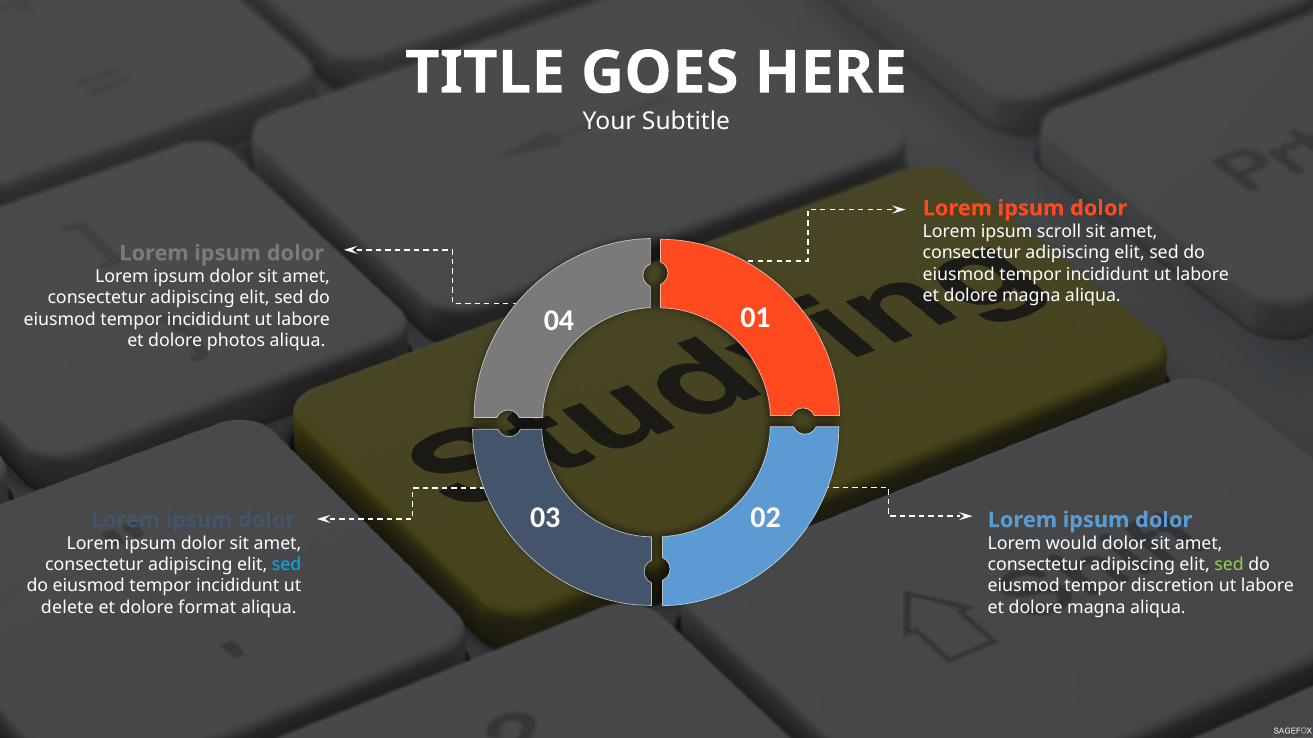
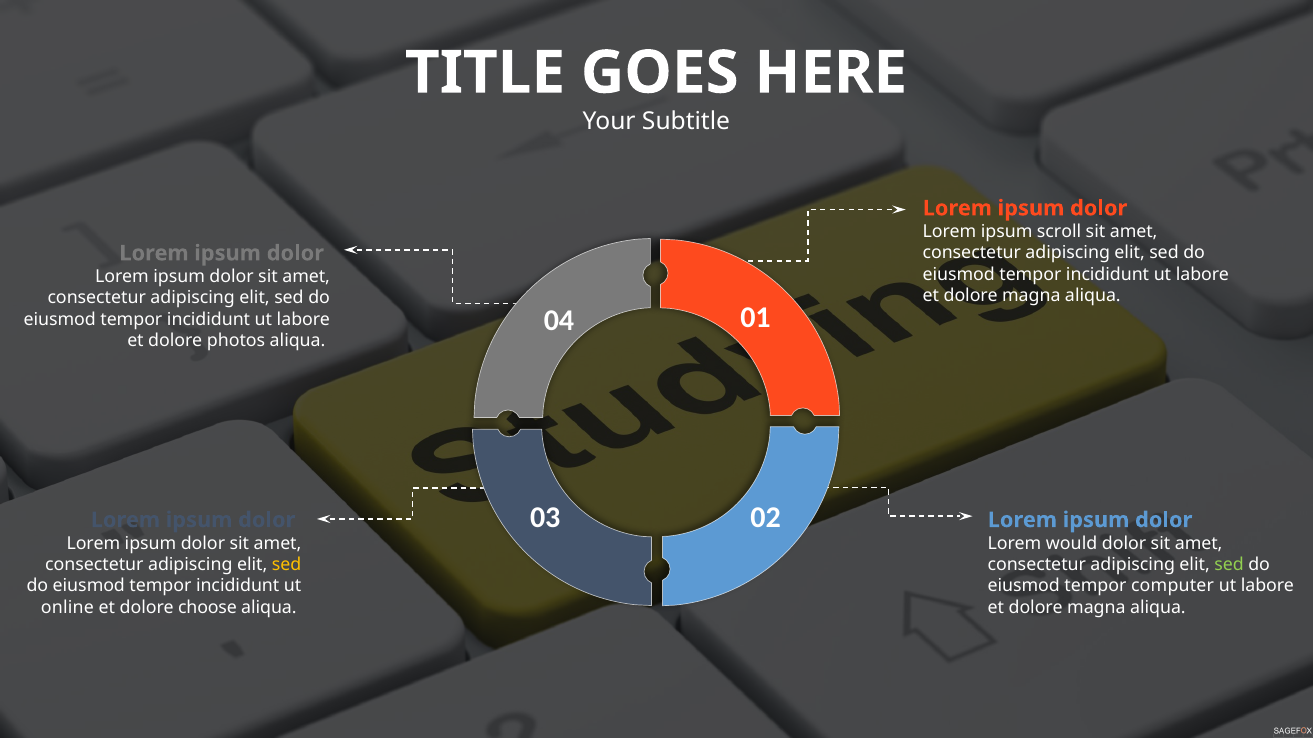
sed at (287, 565) colour: light blue -> yellow
discretion: discretion -> computer
delete: delete -> online
format: format -> choose
